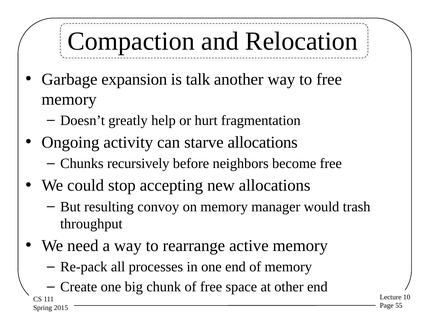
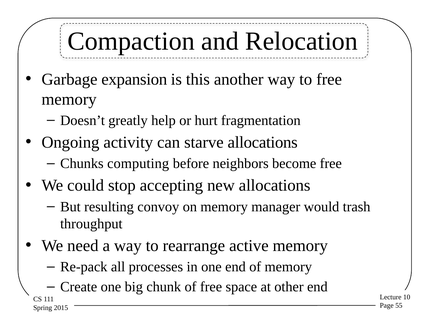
talk: talk -> this
recursively: recursively -> computing
